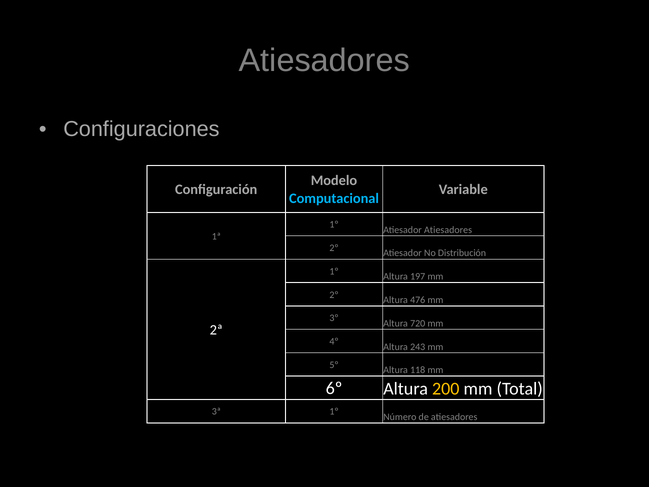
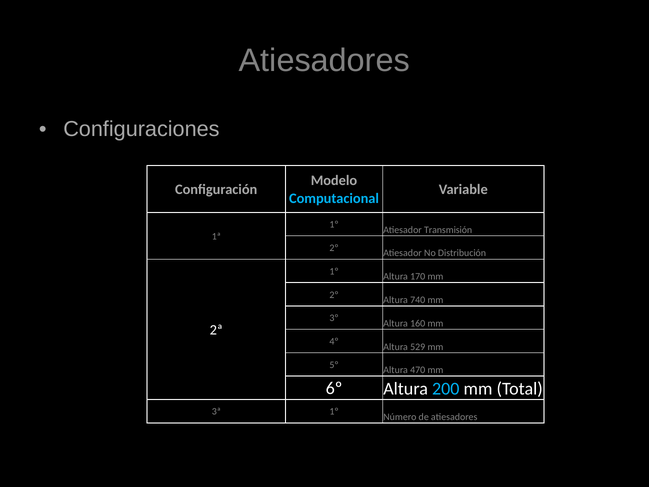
Atiesador Atiesadores: Atiesadores -> Transmisión
197: 197 -> 170
476: 476 -> 740
720: 720 -> 160
243: 243 -> 529
118: 118 -> 470
200 colour: yellow -> light blue
